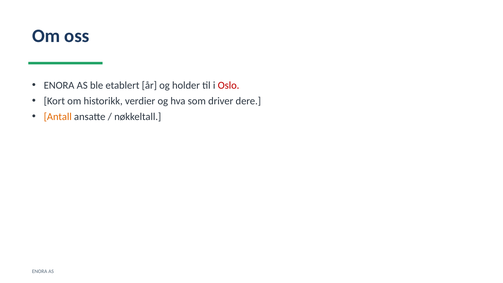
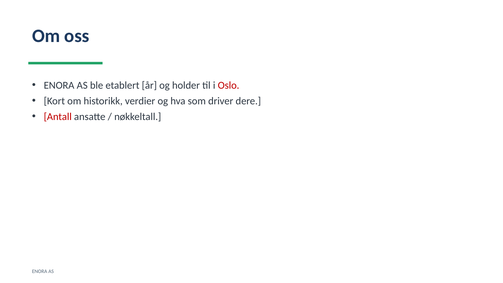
Antall colour: orange -> red
